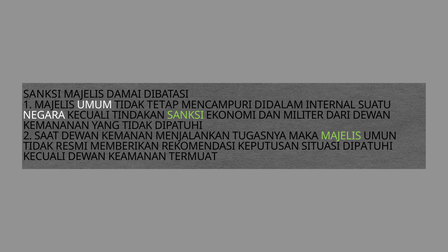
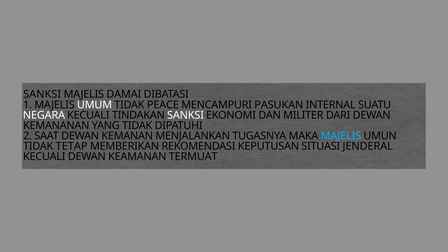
TETAP: TETAP -> PEACE
DIDALAM: DIDALAM -> PASUKAN
SANKSI at (186, 115) colour: light green -> white
MAJELIS at (341, 136) colour: light green -> light blue
RESMI: RESMI -> TETAP
SITUASI DIPATUHI: DIPATUHI -> JENDERAL
